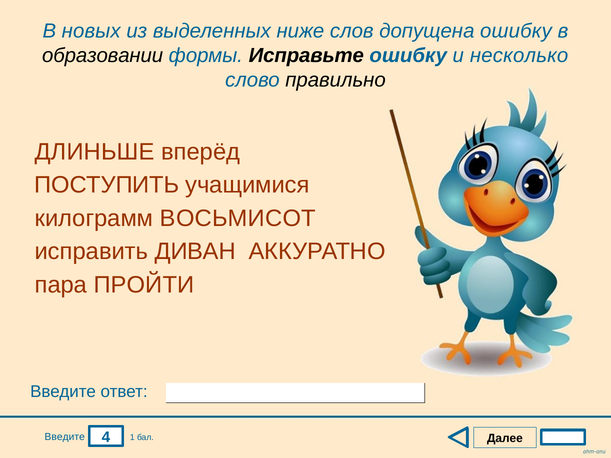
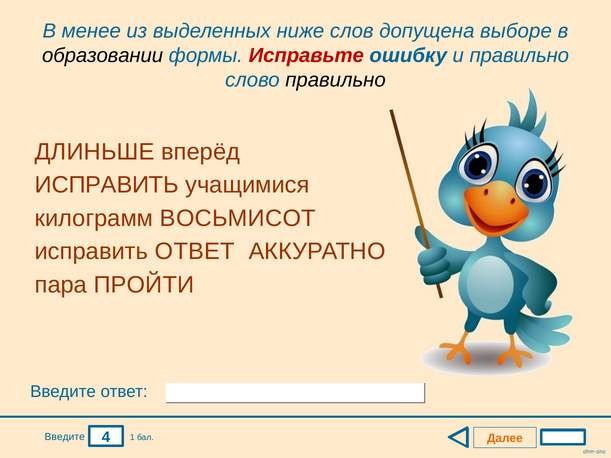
новых: новых -> менее
допущена ошибку: ошибку -> выборе
Исправьте colour: black -> red
и несколько: несколько -> правильно
ПОСТУПИТЬ at (107, 185): ПОСТУПИТЬ -> ИСПРАВИТЬ
исправить ДИВАН: ДИВАН -> ОТВЕТ
Далее colour: black -> orange
